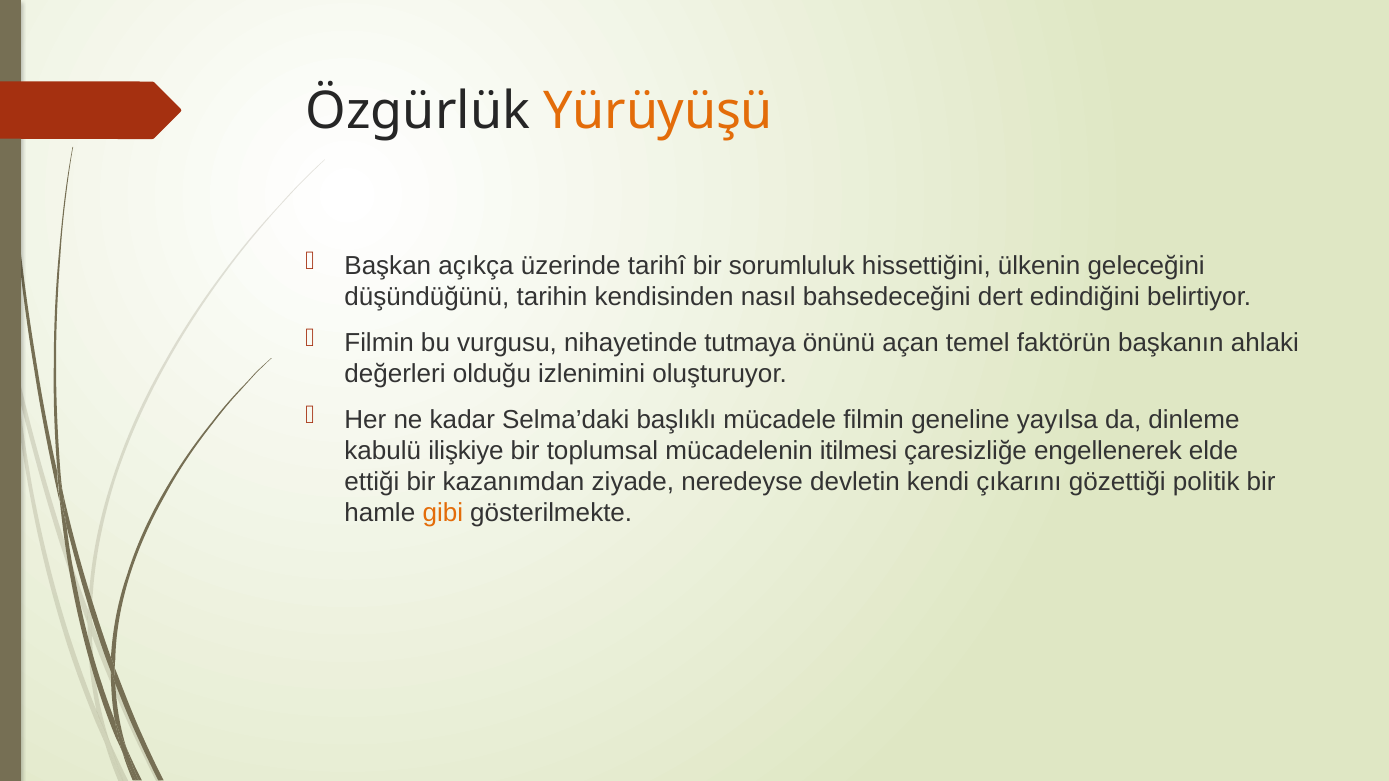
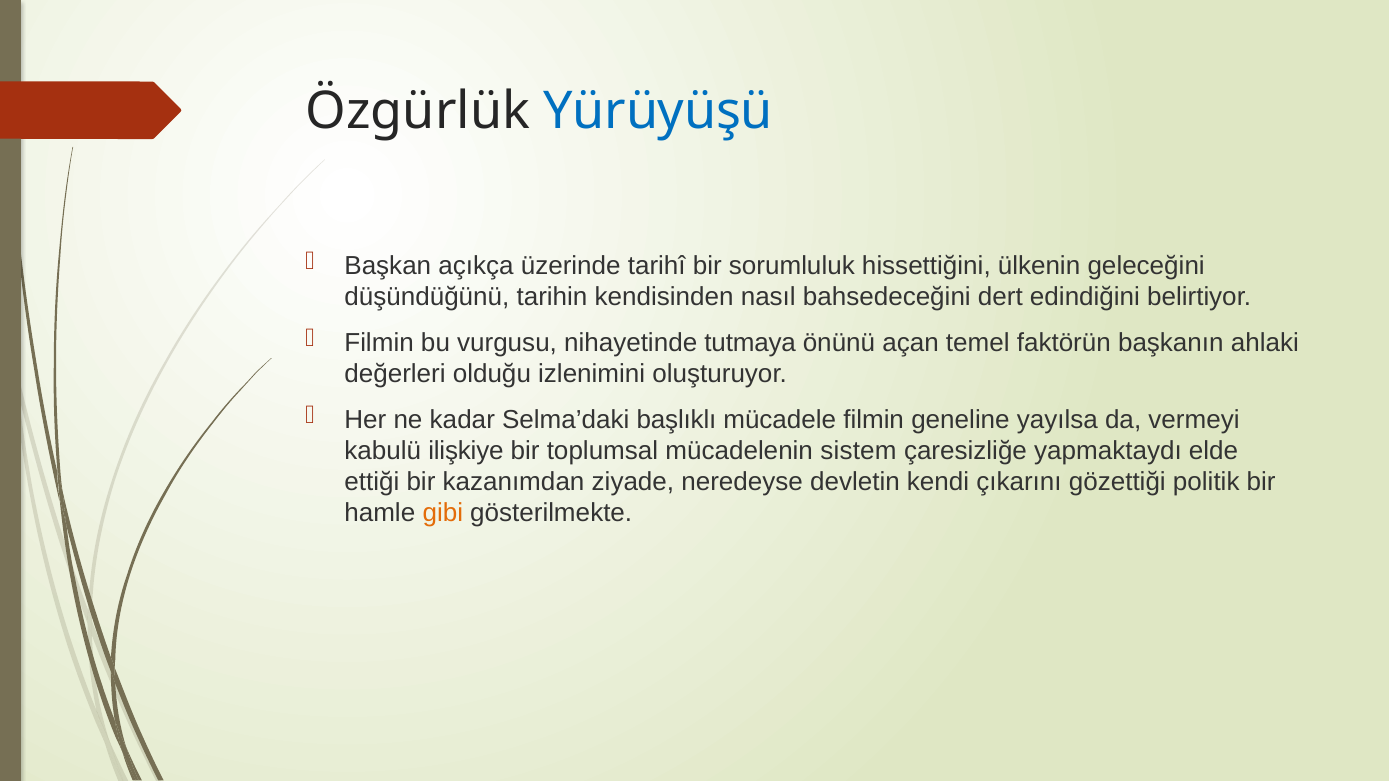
Yürüyüşü colour: orange -> blue
dinleme: dinleme -> vermeyi
itilmesi: itilmesi -> sistem
engellenerek: engellenerek -> yapmaktaydı
